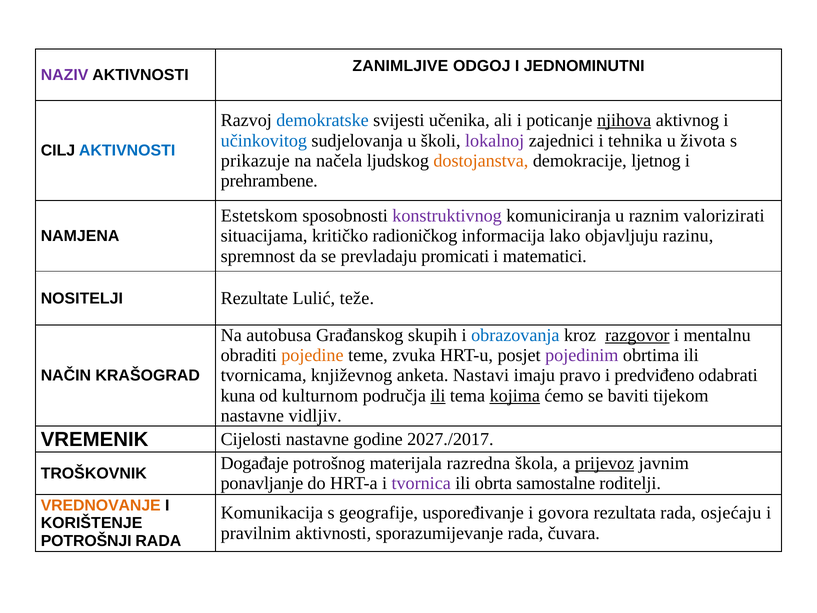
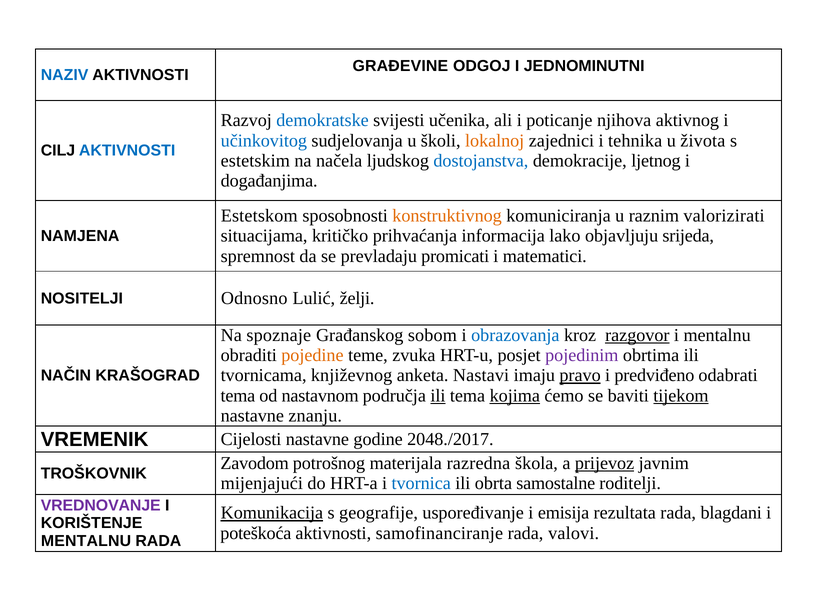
ZANIMLJIVE: ZANIMLJIVE -> GRAĐEVINE
NAZIV colour: purple -> blue
njihova underline: present -> none
lokalnoj colour: purple -> orange
prikazuje: prikazuje -> estetskim
dostojanstva colour: orange -> blue
prehrambene: prehrambene -> događanjima
konstruktivnog colour: purple -> orange
radioničkog: radioničkog -> prihvaćanja
razinu: razinu -> srijeda
Rezultate: Rezultate -> Odnosno
teže: teže -> želji
autobusa: autobusa -> spoznaje
skupih: skupih -> sobom
pravo underline: none -> present
kuna at (238, 395): kuna -> tema
kulturnom: kulturnom -> nastavnom
tijekom underline: none -> present
vidljiv: vidljiv -> znanju
2027./2017: 2027./2017 -> 2048./2017
Događaje: Događaje -> Zavodom
ponavljanje: ponavljanje -> mijenjajući
tvornica colour: purple -> blue
VREDNOVANJE colour: orange -> purple
Komunikacija underline: none -> present
govora: govora -> emisija
osjećaju: osjećaju -> blagdani
pravilnim: pravilnim -> poteškoća
sporazumijevanje: sporazumijevanje -> samofinanciranje
čuvara: čuvara -> valovi
POTROŠNJI at (86, 541): POTROŠNJI -> MENTALNU
